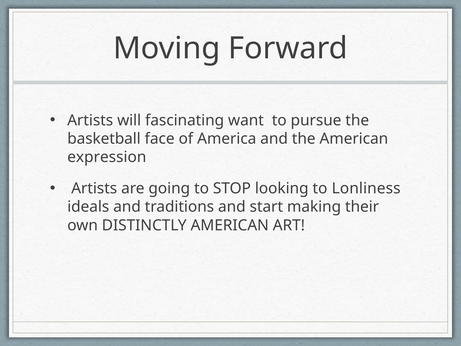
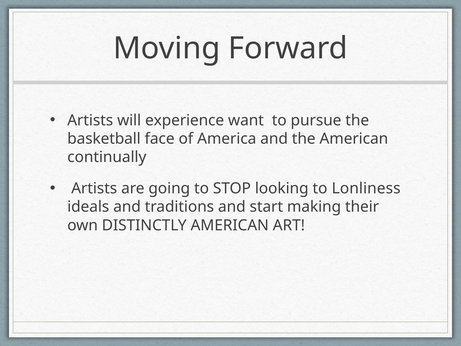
fascinating: fascinating -> experience
expression: expression -> continually
